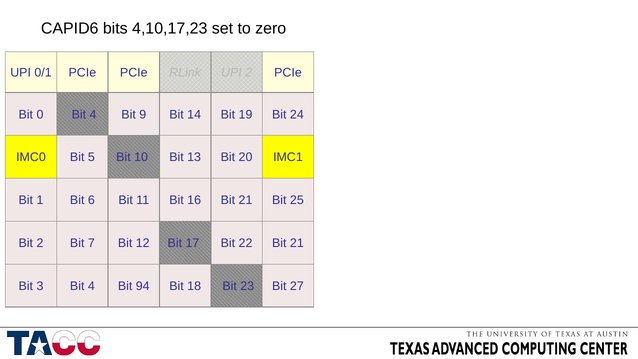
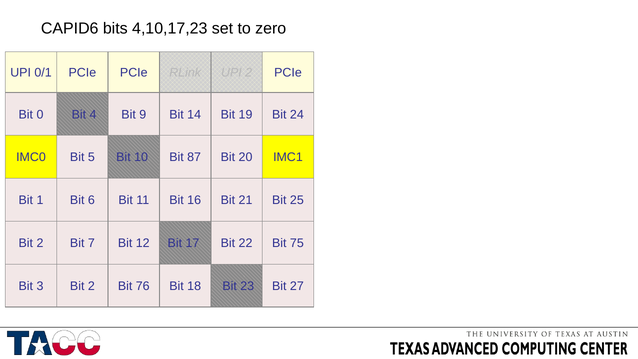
13: 13 -> 87
22 Bit 21: 21 -> 75
3 Bit 4: 4 -> 2
94: 94 -> 76
